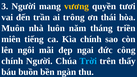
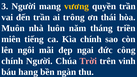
quyền tươi: tươi -> trần
Trời colour: light blue -> pink
thấy: thấy -> vinh
buồn: buồn -> hang
